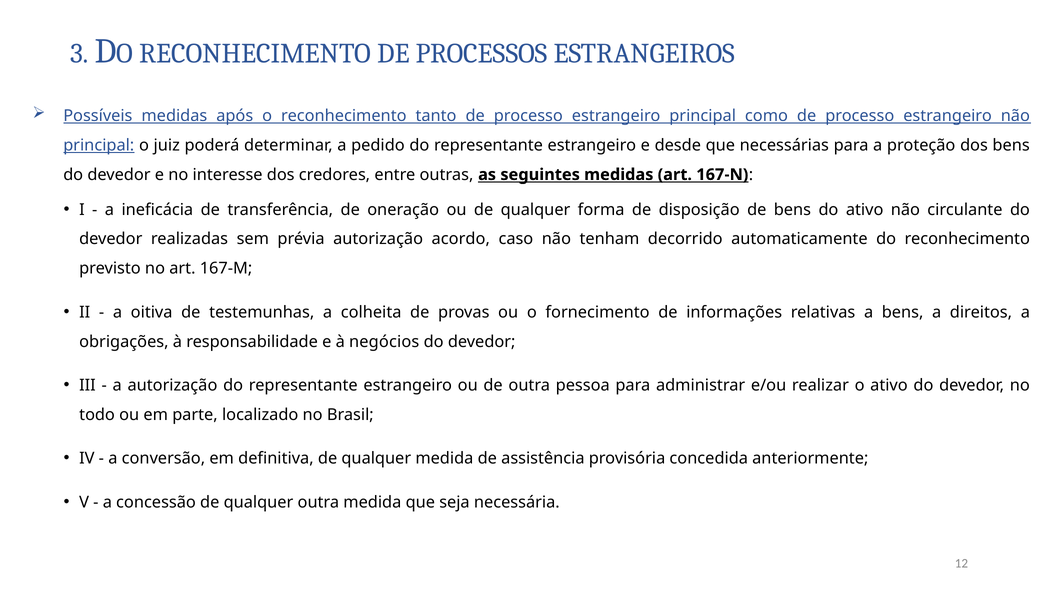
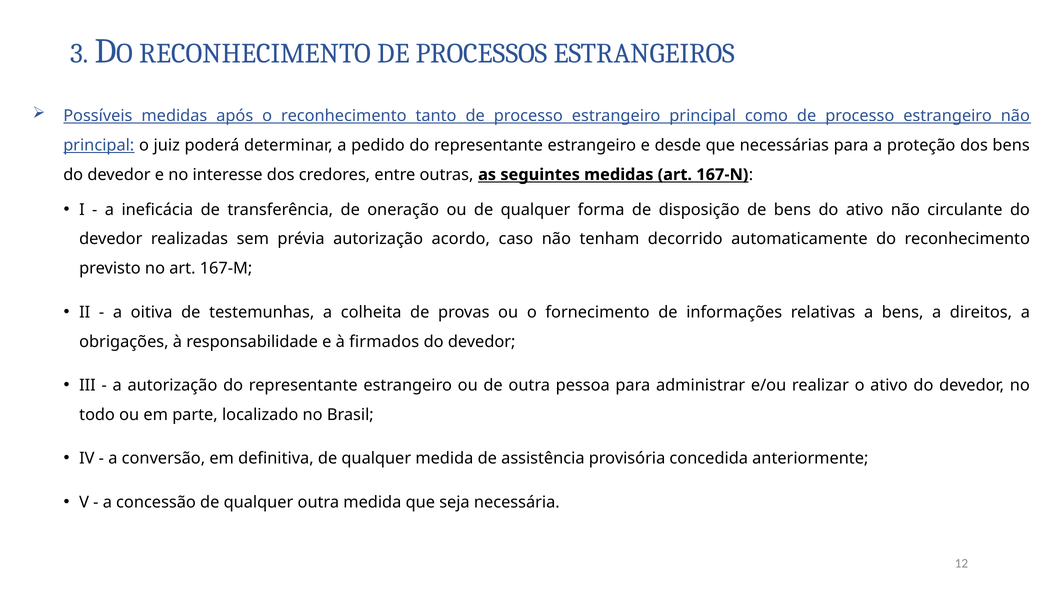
negócios: negócios -> firmados
